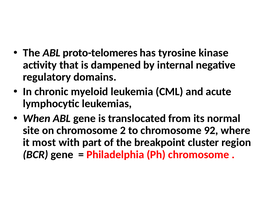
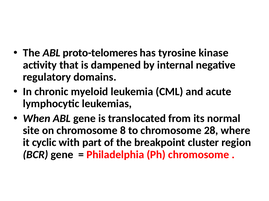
2: 2 -> 8
92: 92 -> 28
most: most -> cyclic
